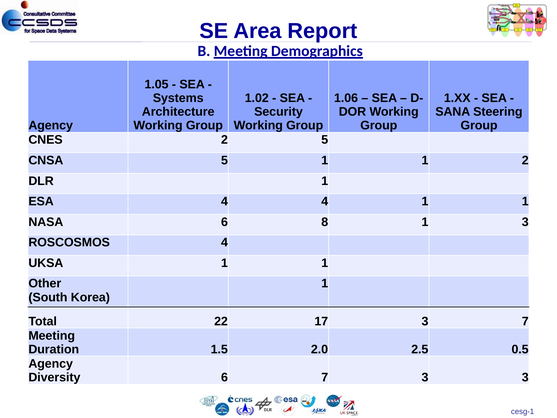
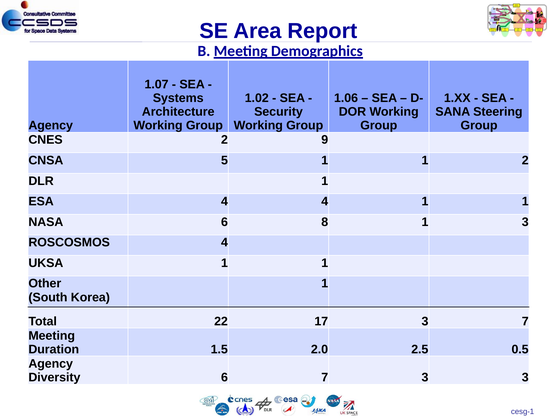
1.05: 1.05 -> 1.07
2 5: 5 -> 9
